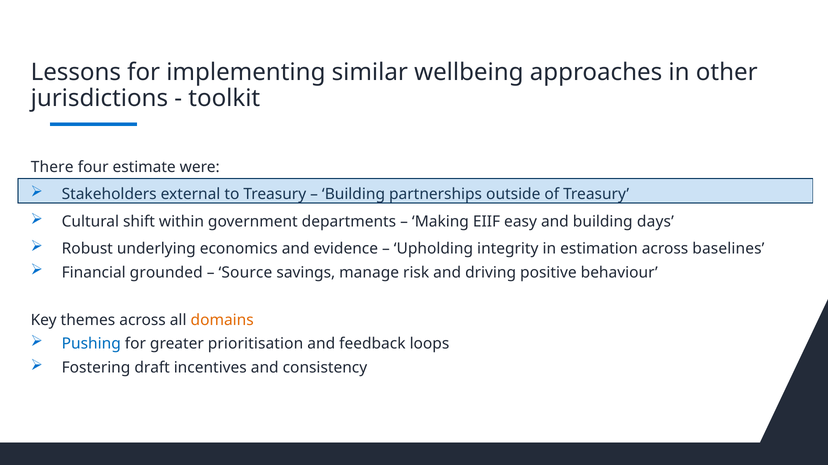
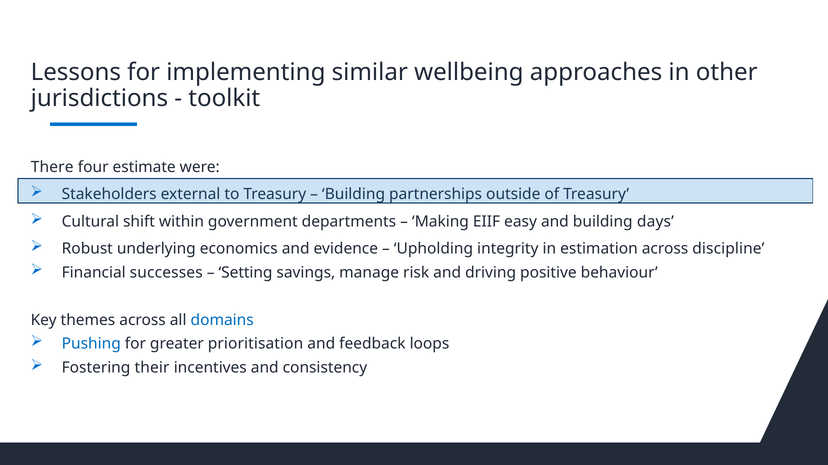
baselines: baselines -> discipline
grounded: grounded -> successes
Source: Source -> Setting
domains colour: orange -> blue
draft: draft -> their
